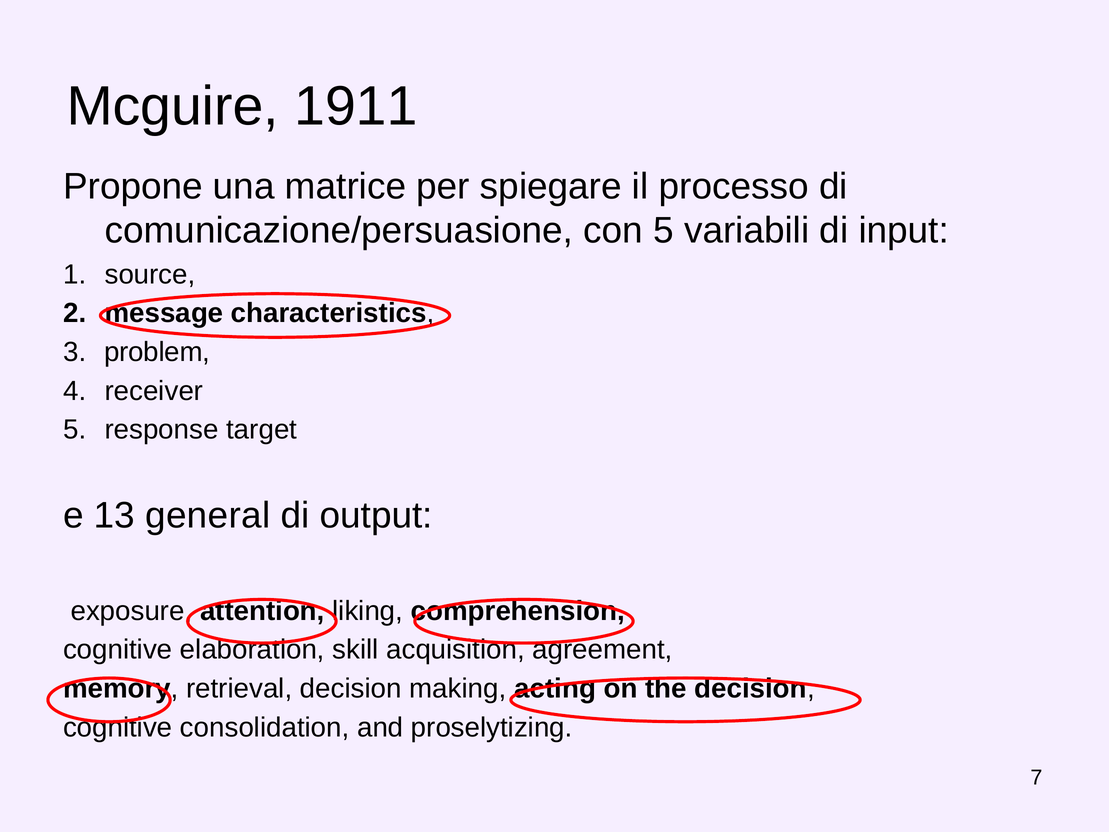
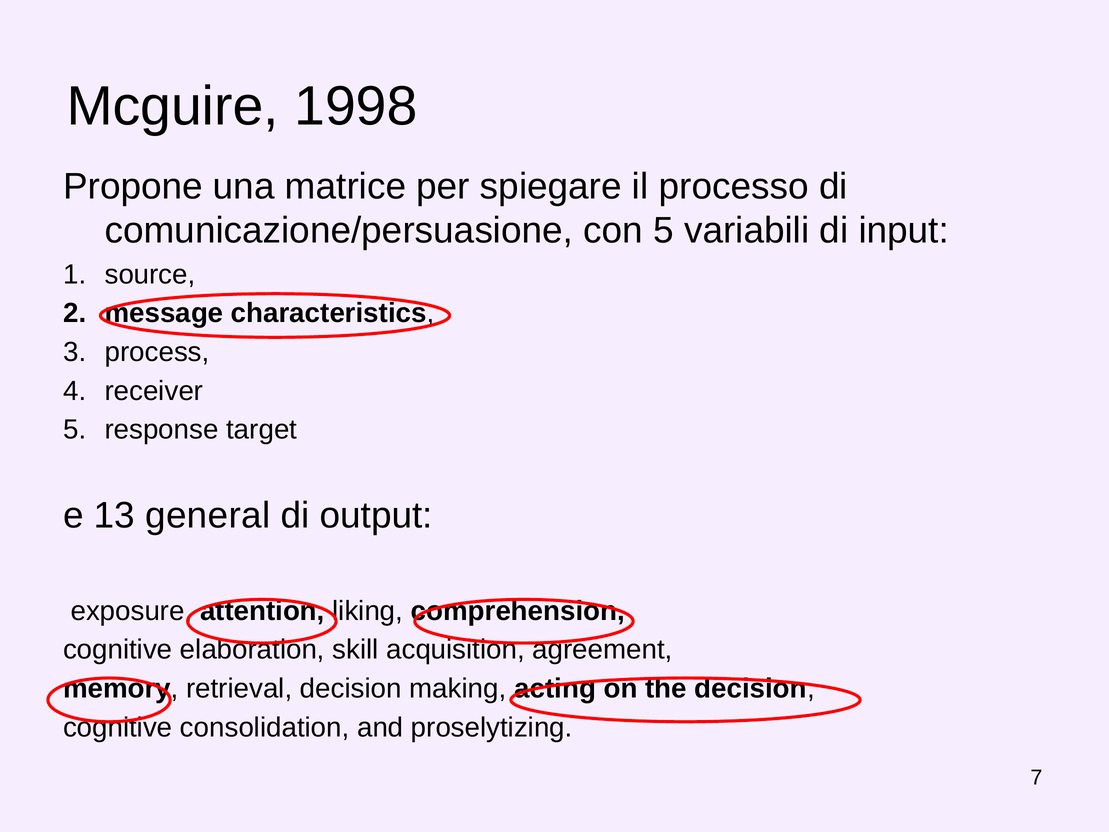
1911: 1911 -> 1998
problem: problem -> process
